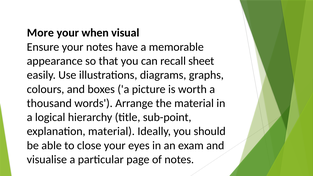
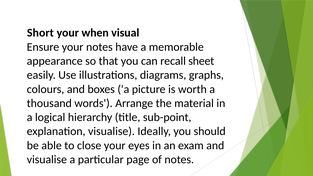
More: More -> Short
explanation material: material -> visualise
